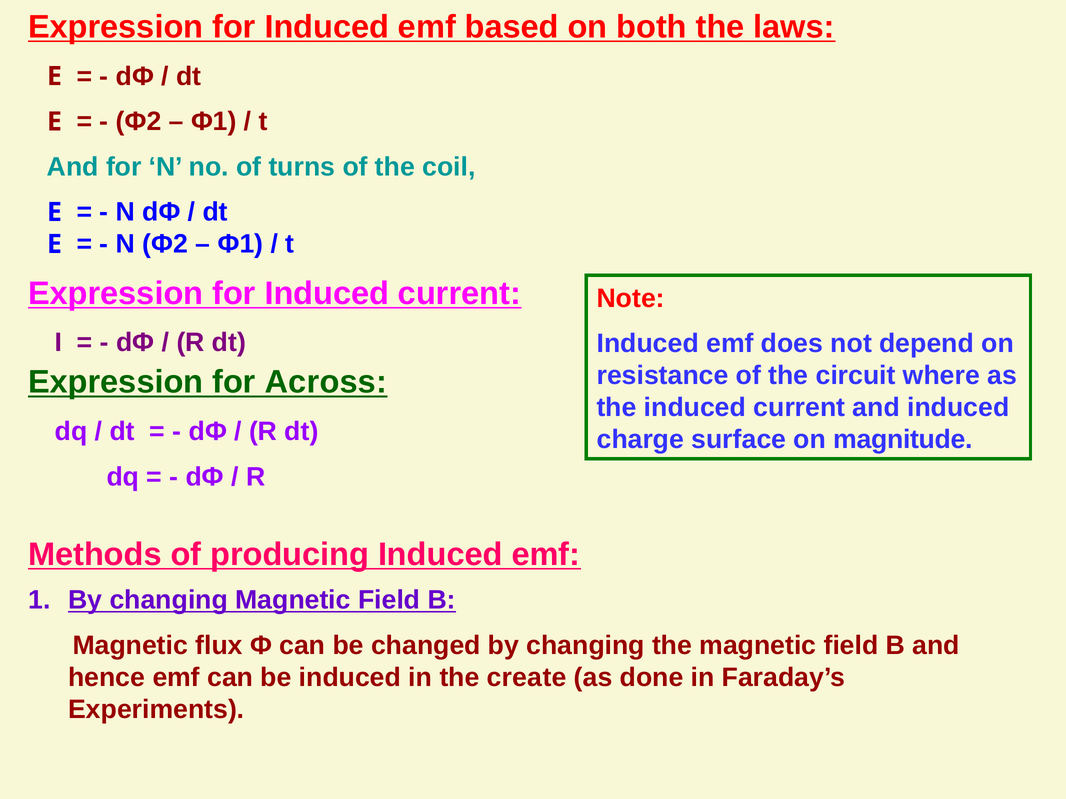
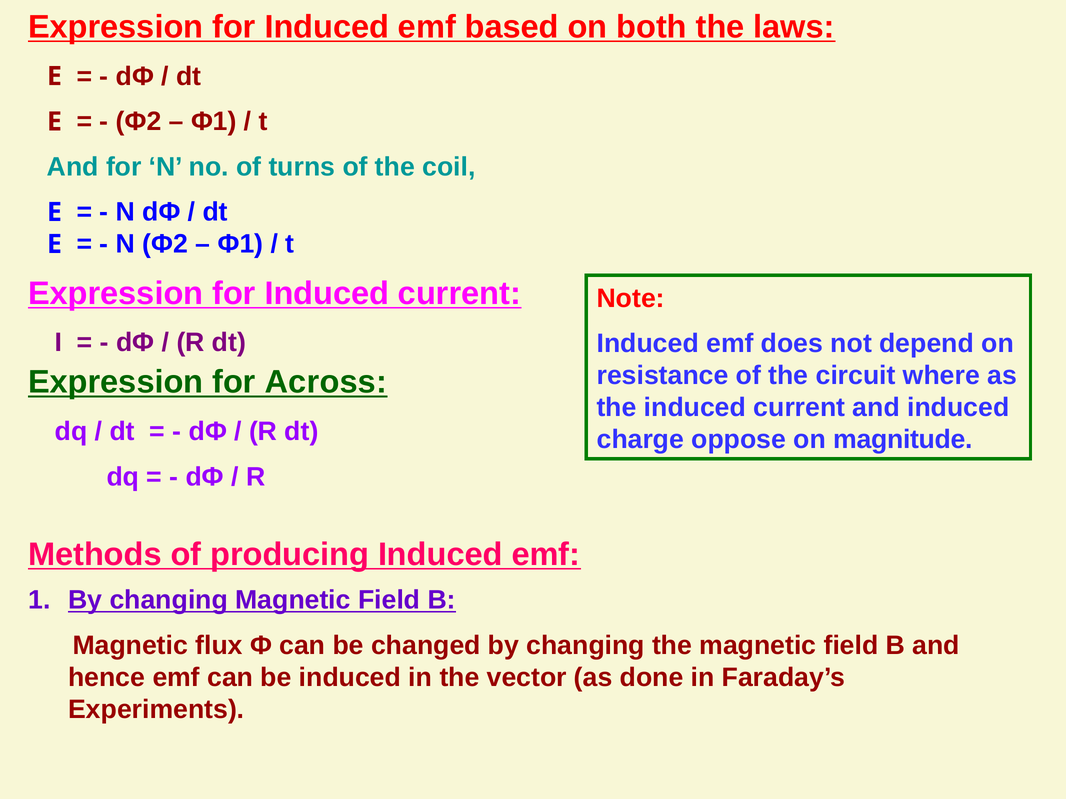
surface: surface -> oppose
create: create -> vector
